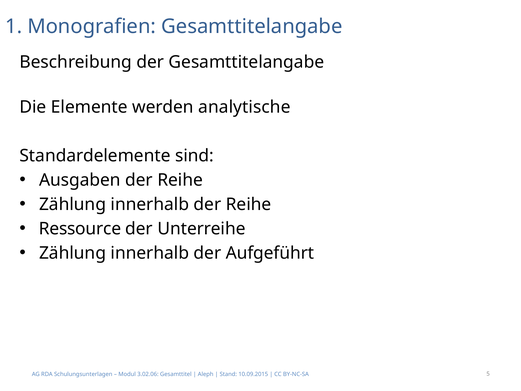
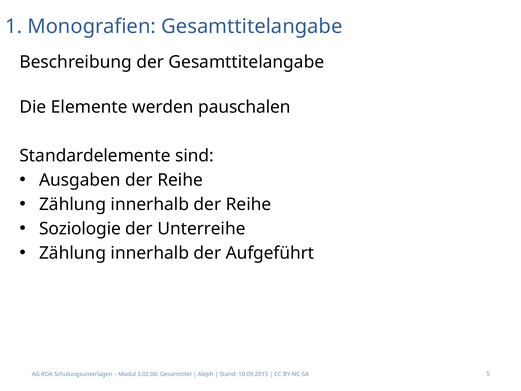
analytische: analytische -> pauschalen
Ressource: Ressource -> Soziologie
